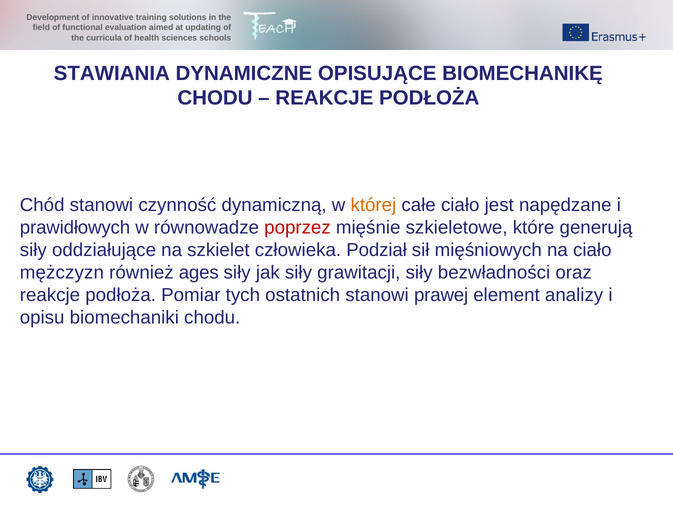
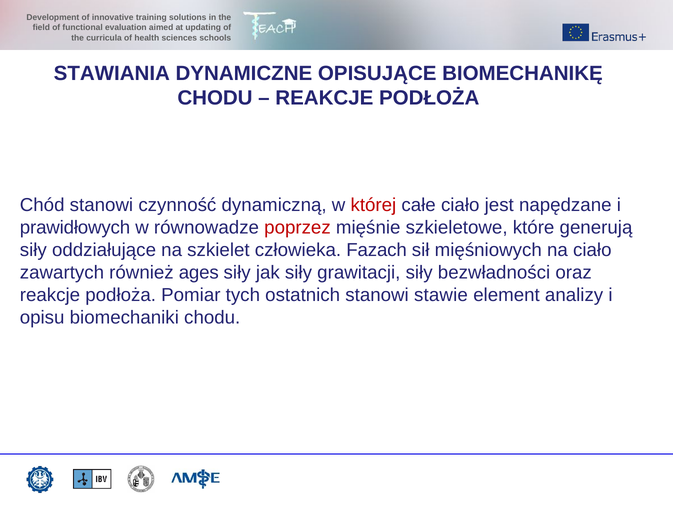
której colour: orange -> red
Podział: Podział -> Fazach
mężczyzn: mężczyzn -> zawartych
prawej: prawej -> stawie
